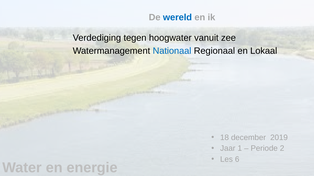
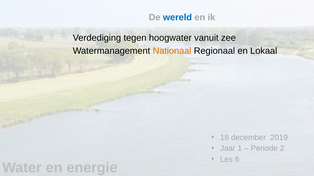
Nationaal colour: blue -> orange
